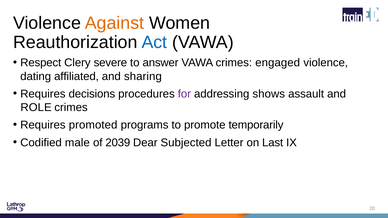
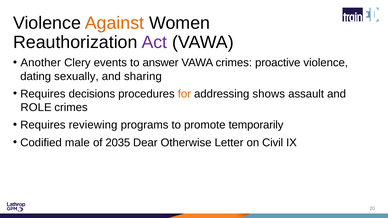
Act colour: blue -> purple
Respect: Respect -> Another
severe: severe -> events
engaged: engaged -> proactive
affiliated: affiliated -> sexually
for colour: purple -> orange
promoted: promoted -> reviewing
2039: 2039 -> 2035
Subjected: Subjected -> Otherwise
Last: Last -> Civil
